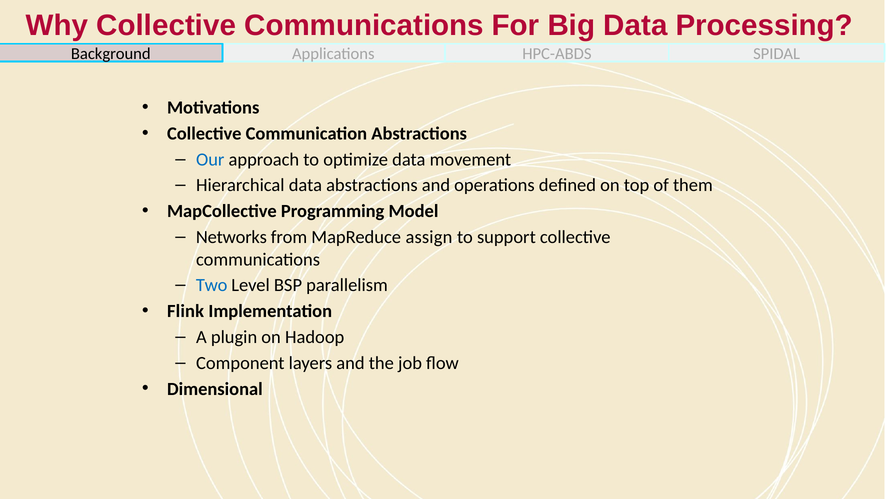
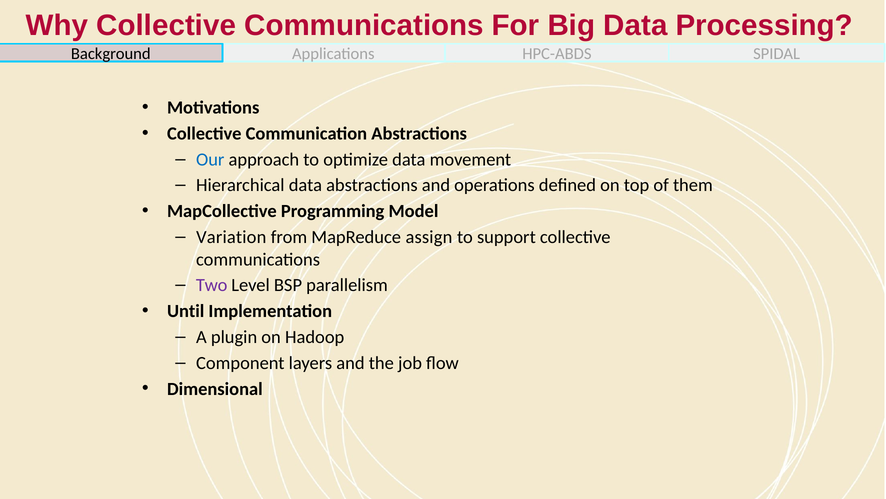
Networks: Networks -> Variation
Two colour: blue -> purple
Flink: Flink -> Until
